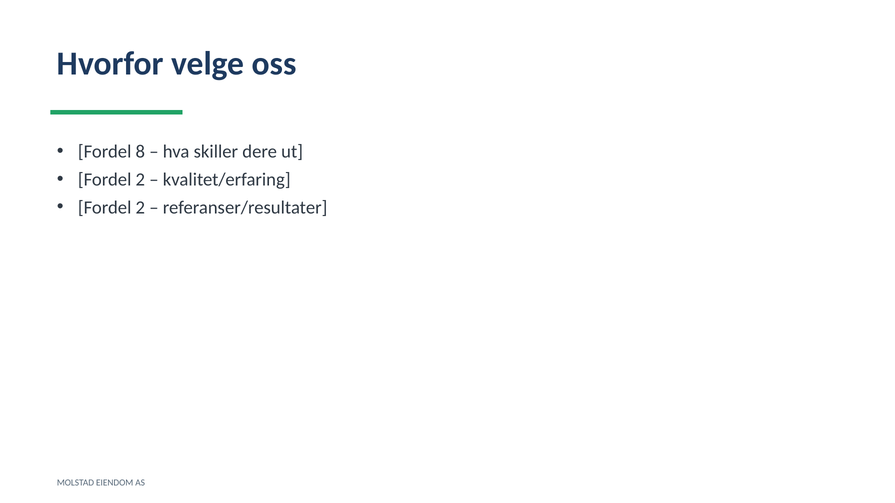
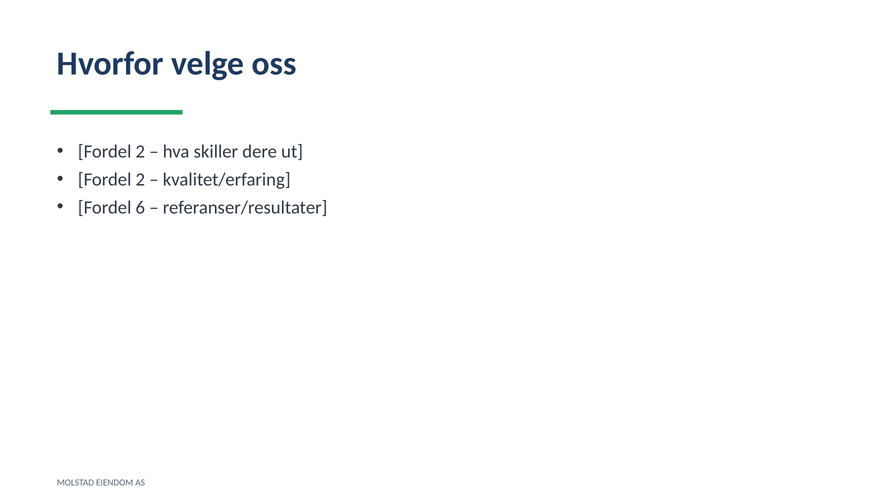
8 at (140, 152): 8 -> 2
2 at (140, 208): 2 -> 6
